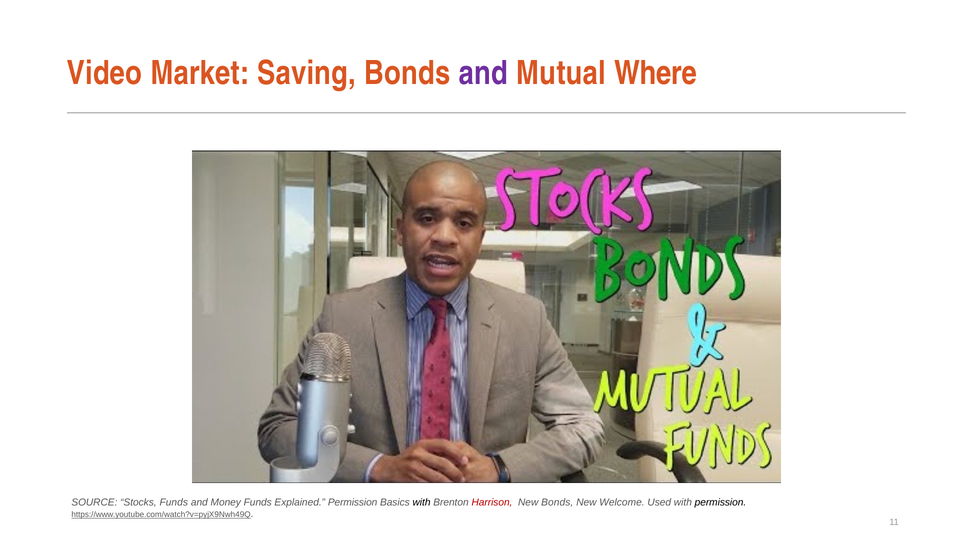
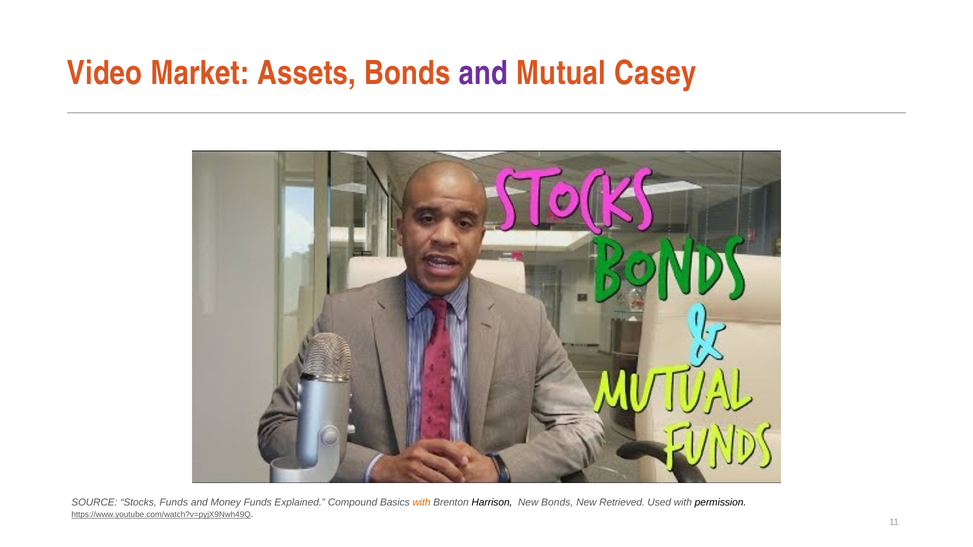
Saving: Saving -> Assets
Where: Where -> Casey
Explained Permission: Permission -> Compound
with at (422, 503) colour: black -> orange
Harrison colour: red -> black
Welcome: Welcome -> Retrieved
